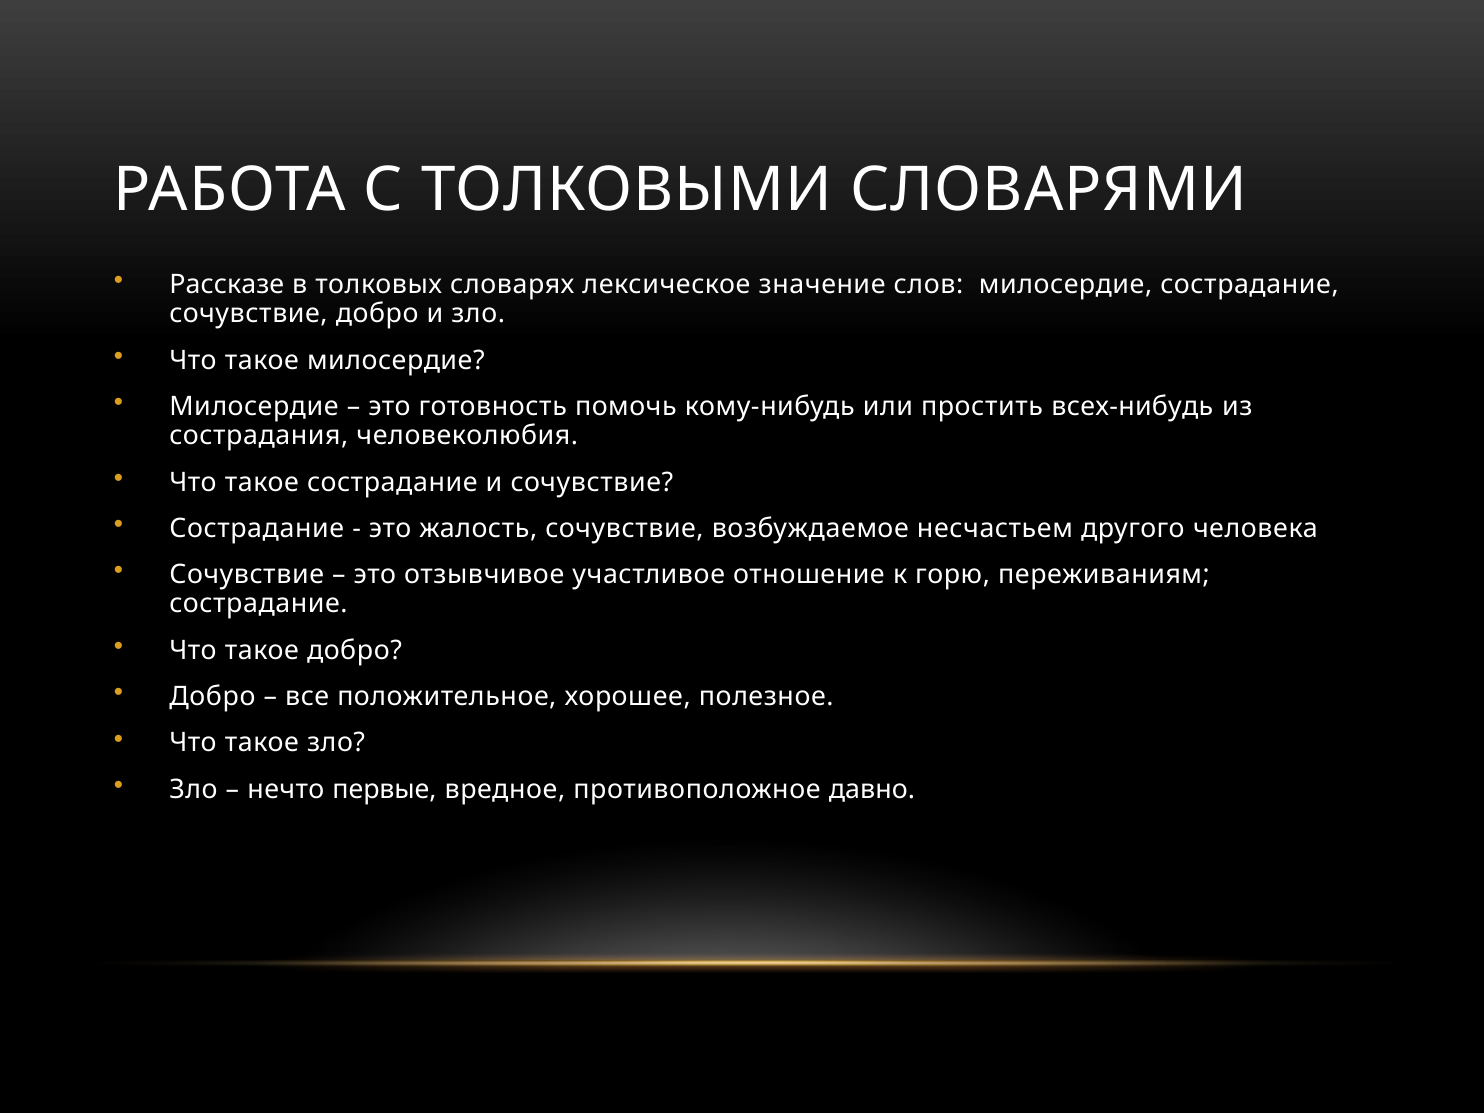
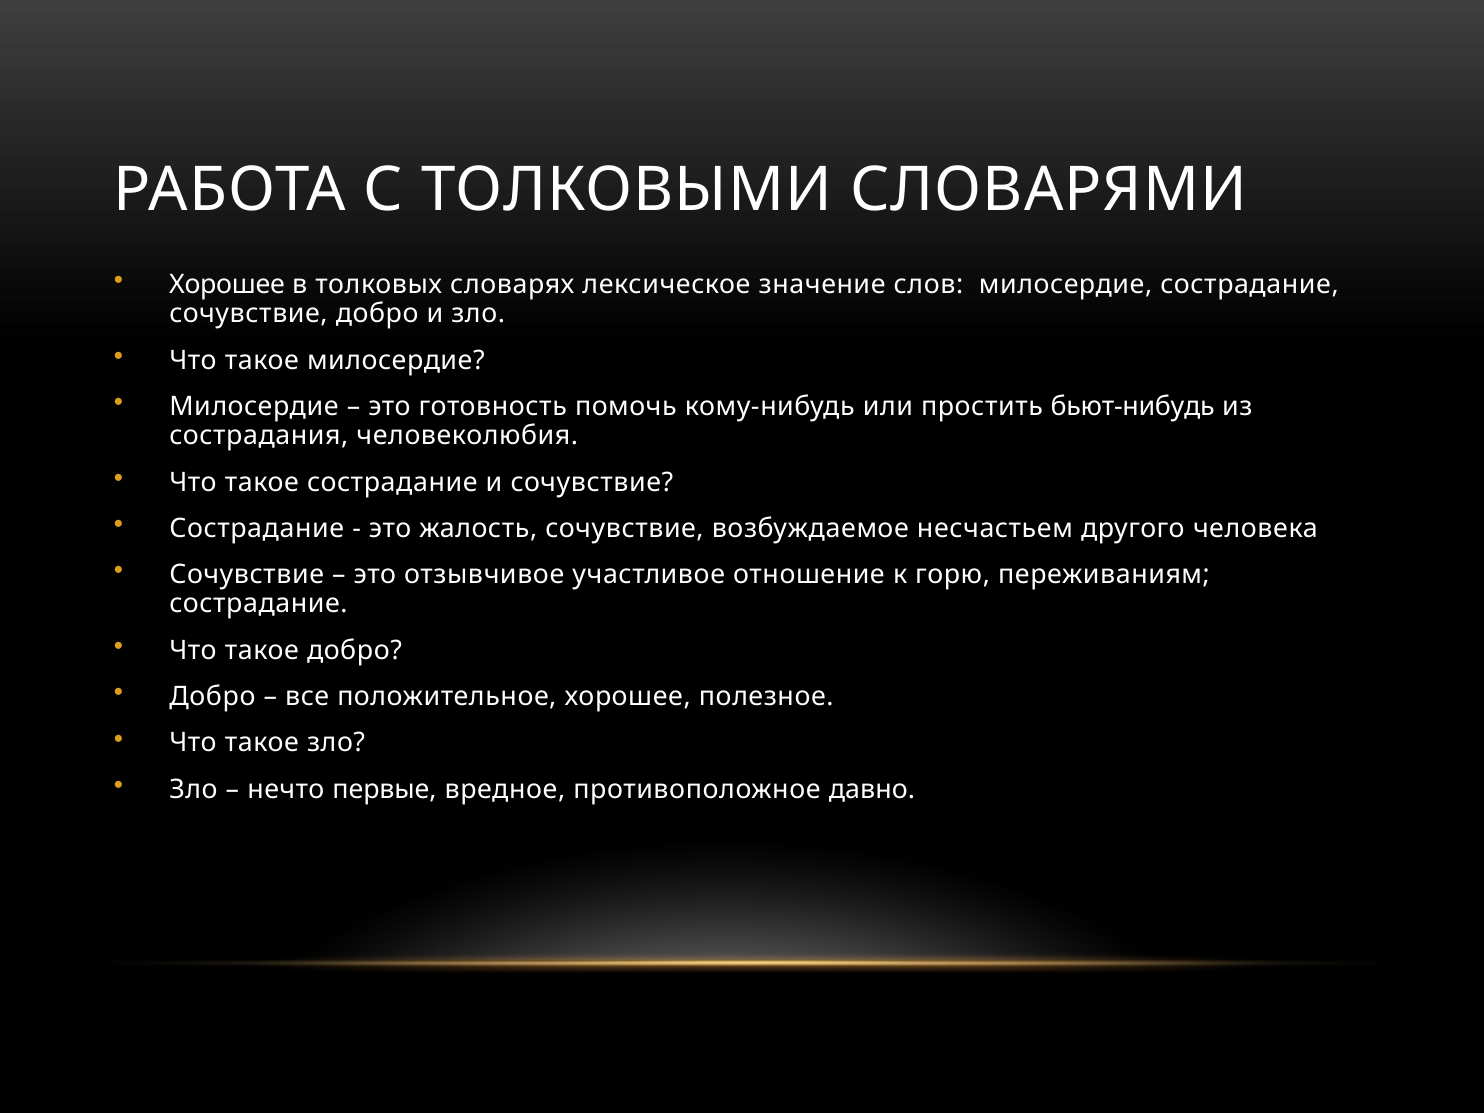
Рассказе at (227, 285): Рассказе -> Хорошее
всех-нибудь: всех-нибудь -> бьют-нибудь
